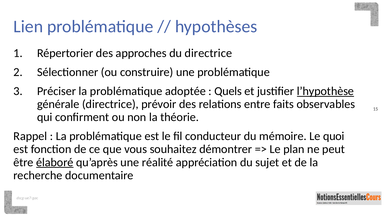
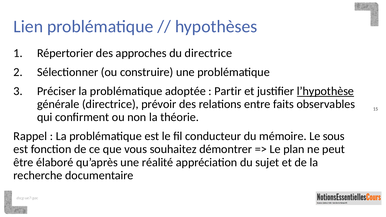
Quels: Quels -> Partir
quoi: quoi -> sous
élaboré underline: present -> none
